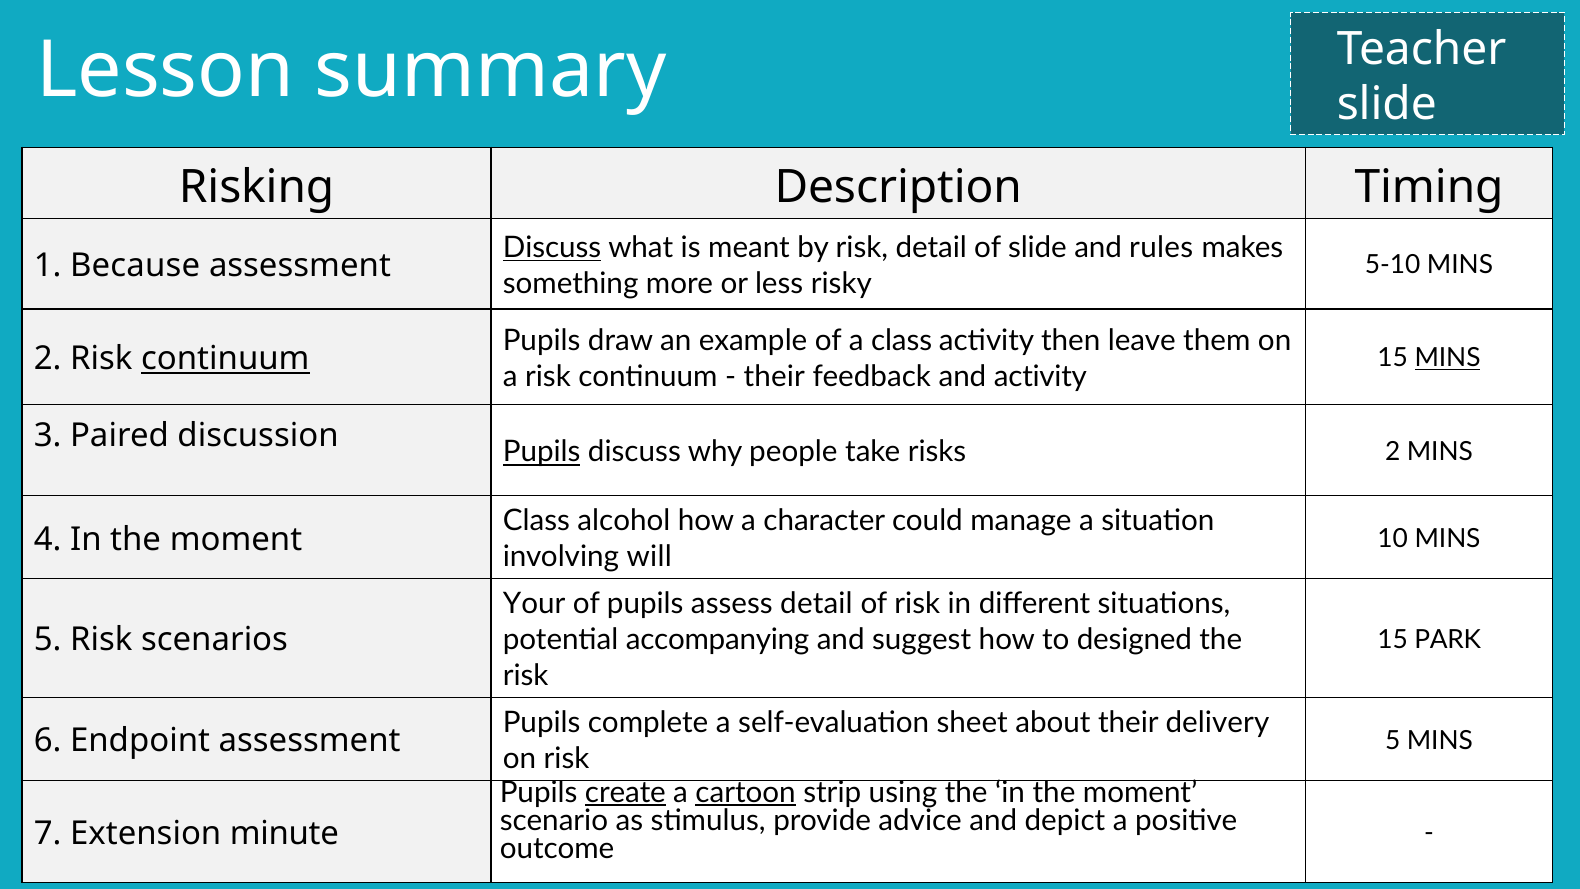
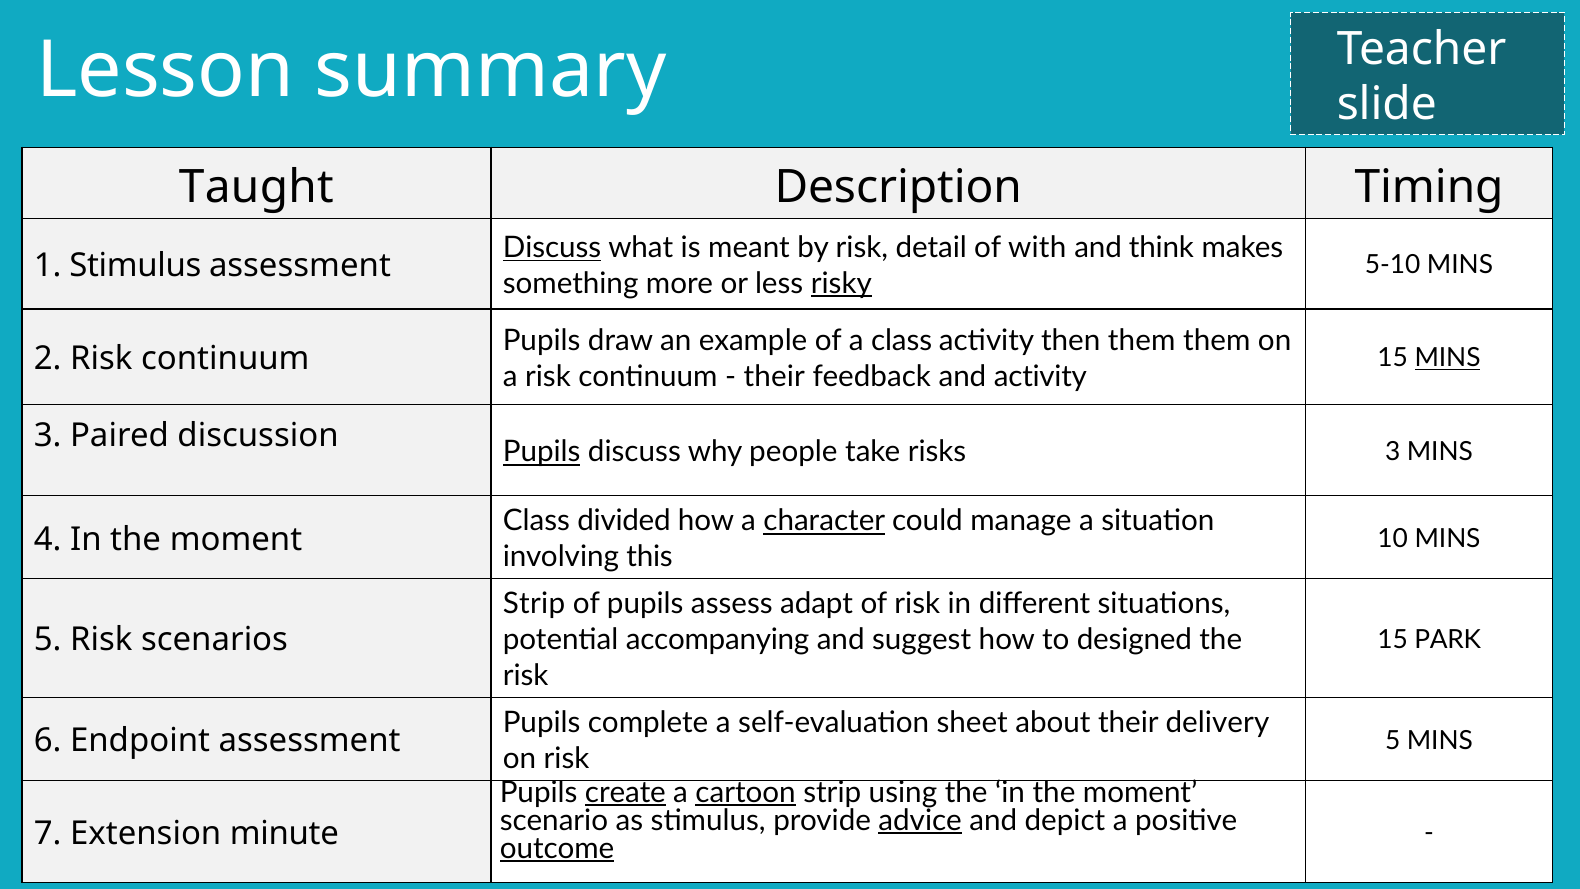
Risking: Risking -> Taught
of slide: slide -> with
rules: rules -> think
1 Because: Because -> Stimulus
risky underline: none -> present
then leave: leave -> them
continuum at (225, 359) underline: present -> none
risks 2: 2 -> 3
alcohol: alcohol -> divided
character underline: none -> present
will: will -> this
Your at (534, 604): Your -> Strip
assess detail: detail -> adapt
advice underline: none -> present
outcome underline: none -> present
